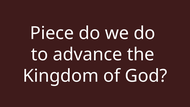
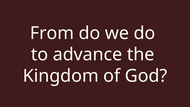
Piece: Piece -> From
